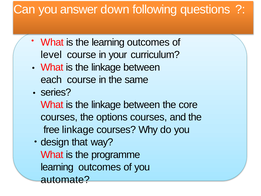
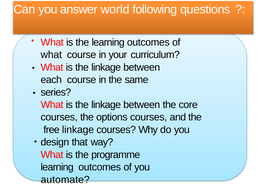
down: down -> world
level at (51, 55): level -> what
